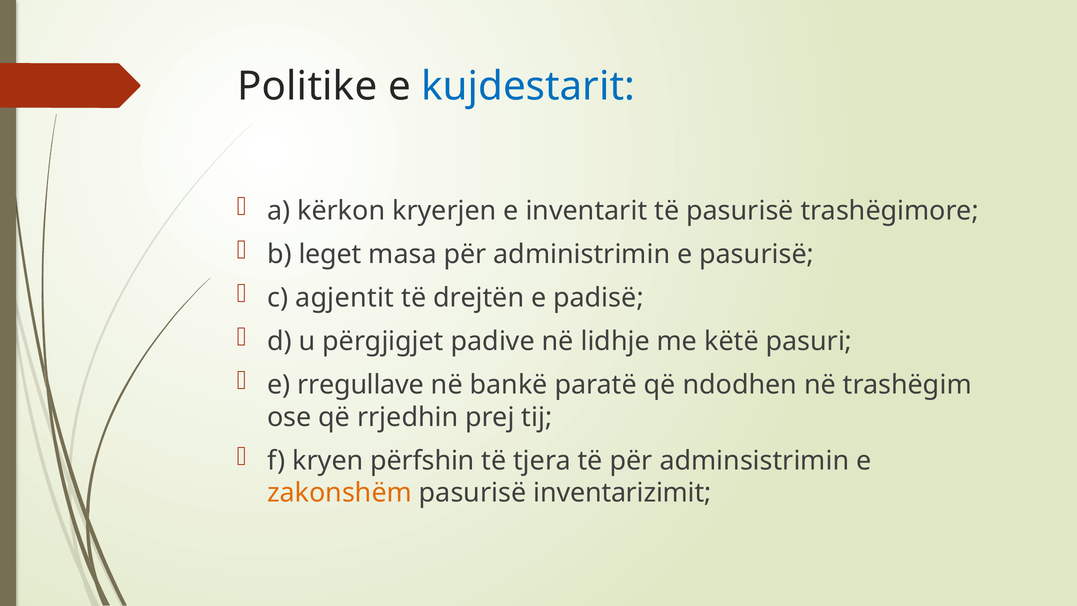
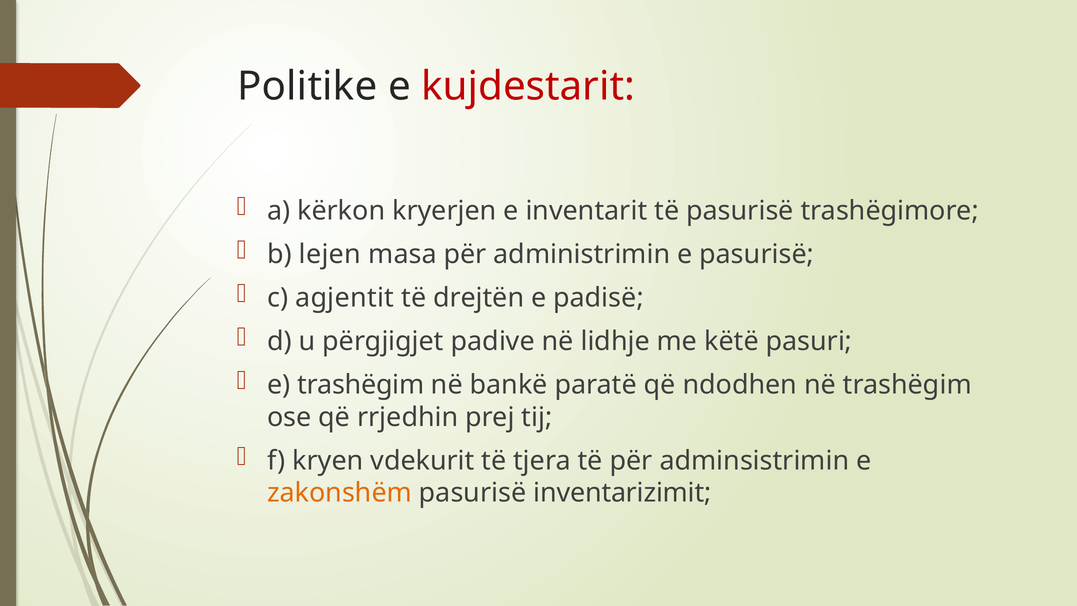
kujdestarit colour: blue -> red
leget: leget -> lejen
e rregullave: rregullave -> trashëgim
përfshin: përfshin -> vdekurit
